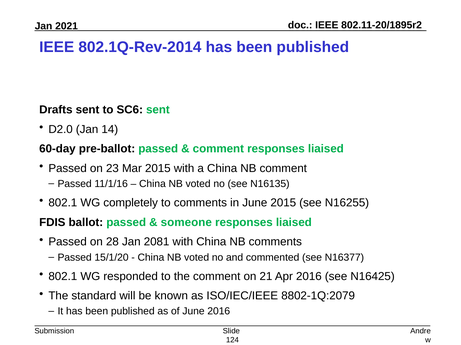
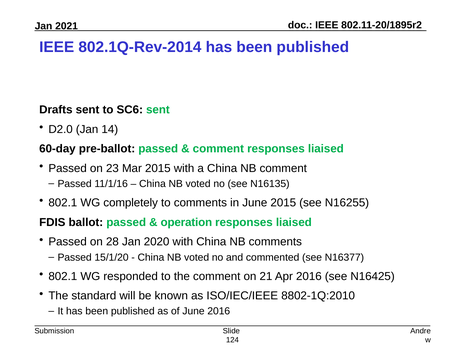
someone: someone -> operation
2081: 2081 -> 2020
8802-1Q:2079: 8802-1Q:2079 -> 8802-1Q:2010
